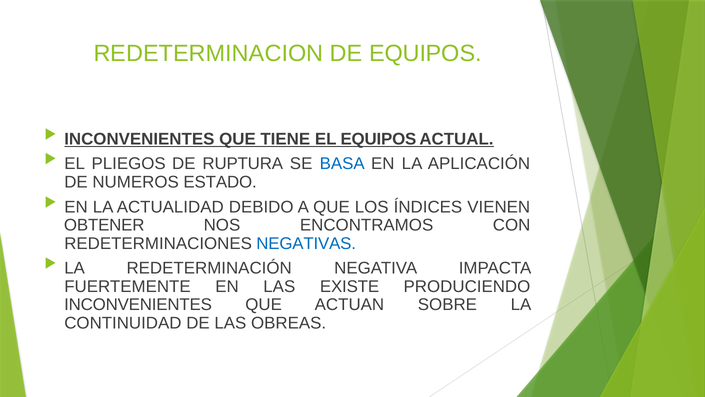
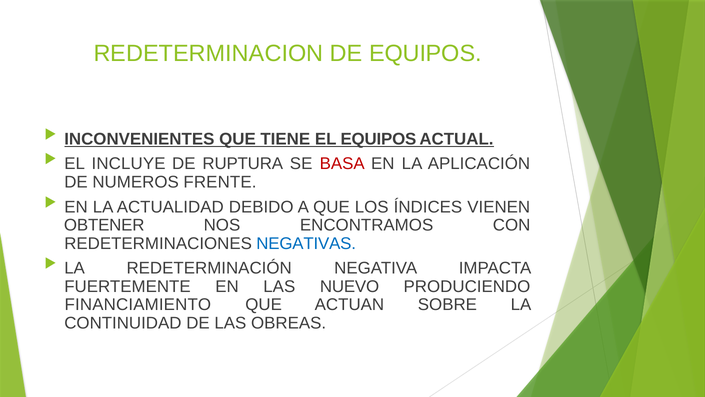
PLIEGOS: PLIEGOS -> INCLUYE
BASA colour: blue -> red
ESTADO: ESTADO -> FRENTE
EXISTE: EXISTE -> NUEVO
INCONVENIENTES at (138, 305): INCONVENIENTES -> FINANCIAMIENTO
